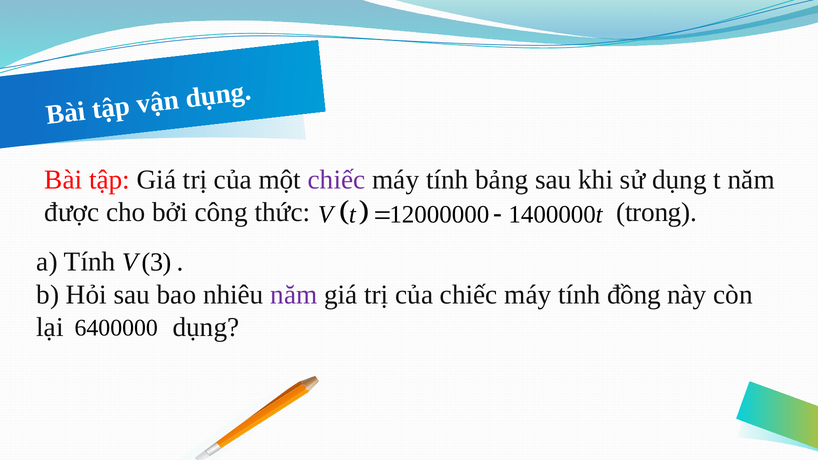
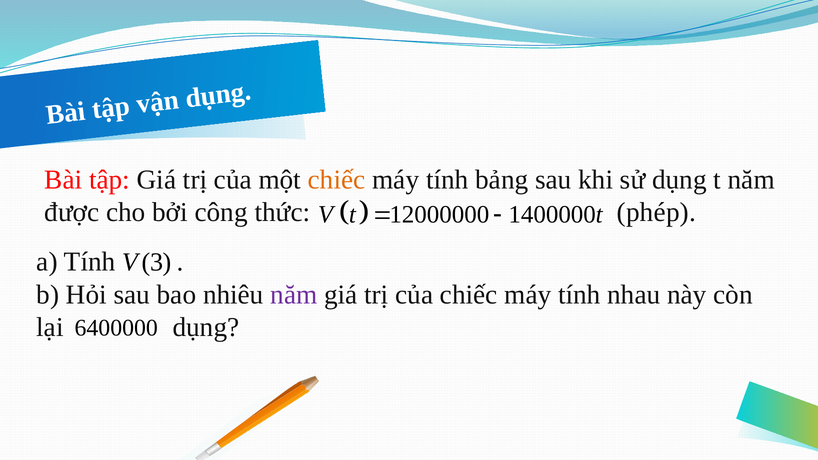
chiếc at (337, 180) colour: purple -> orange
trong: trong -> phép
đồng: đồng -> nhau
